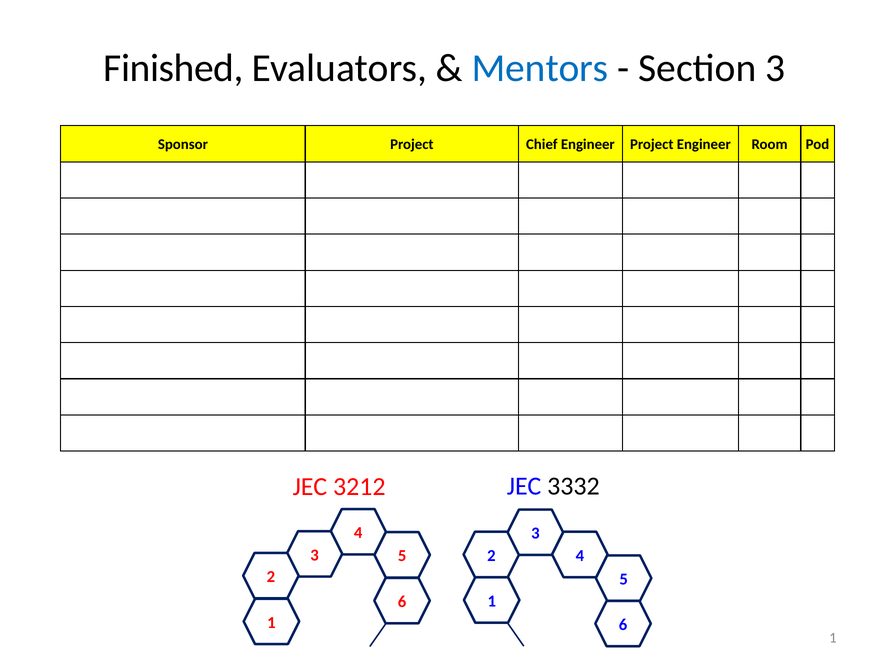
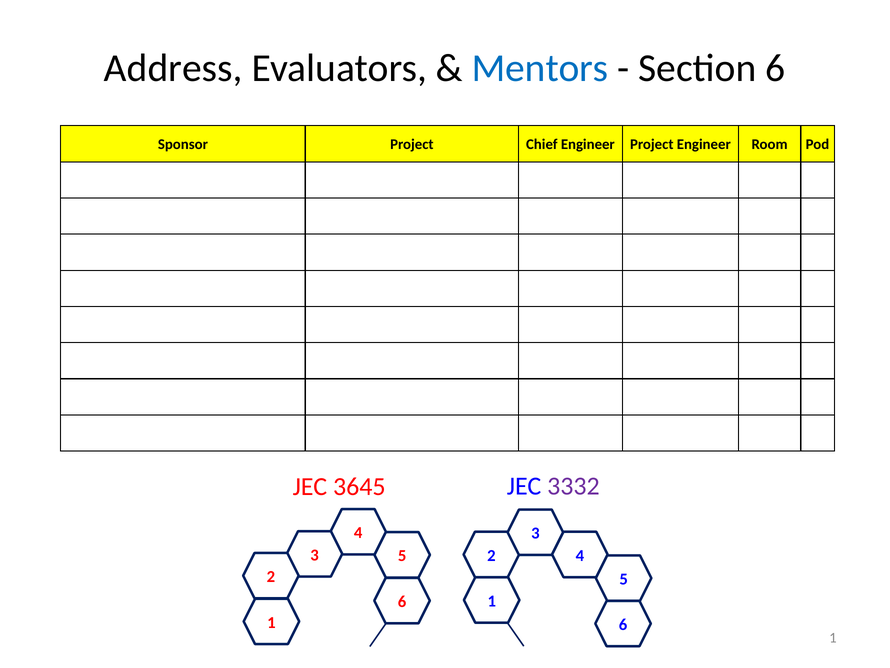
Finished: Finished -> Address
Section 3: 3 -> 6
3212: 3212 -> 3645
3332 colour: black -> purple
